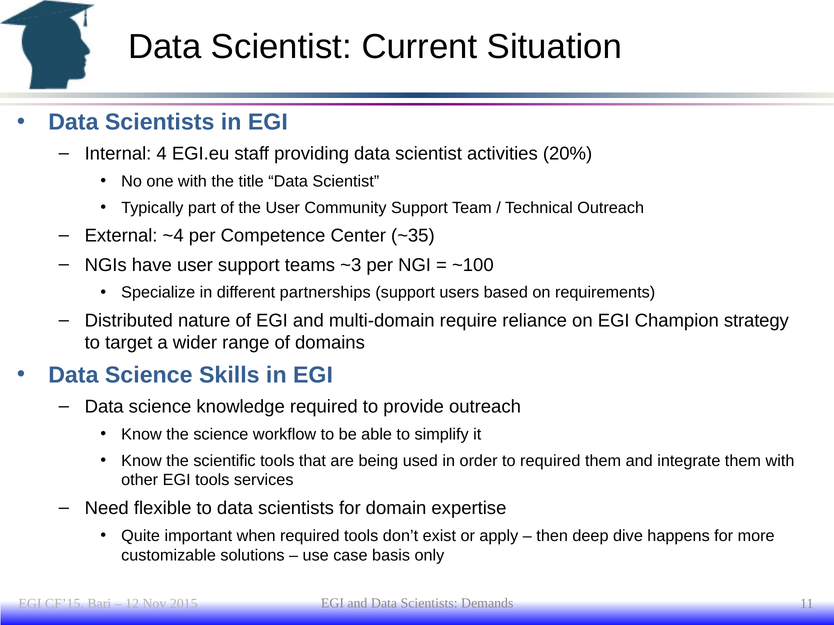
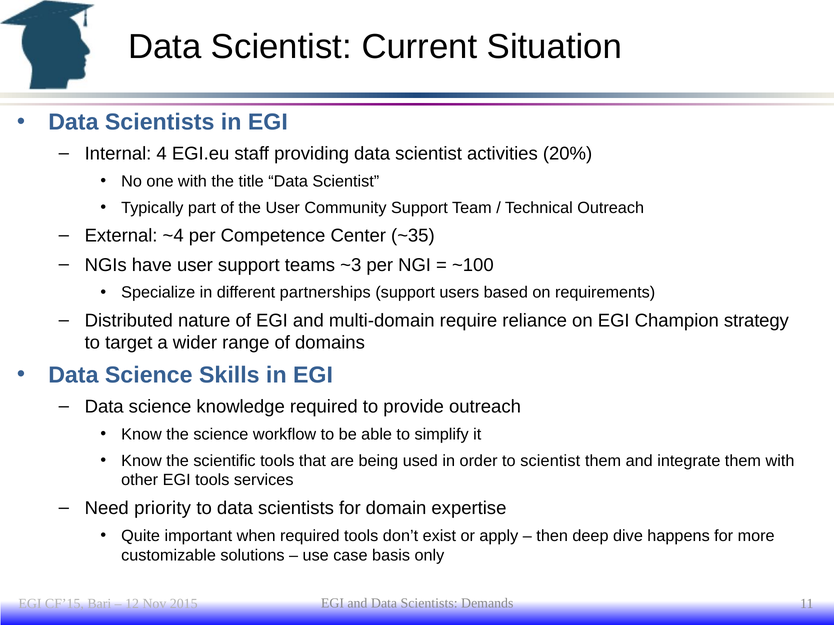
to required: required -> scientist
flexible: flexible -> priority
